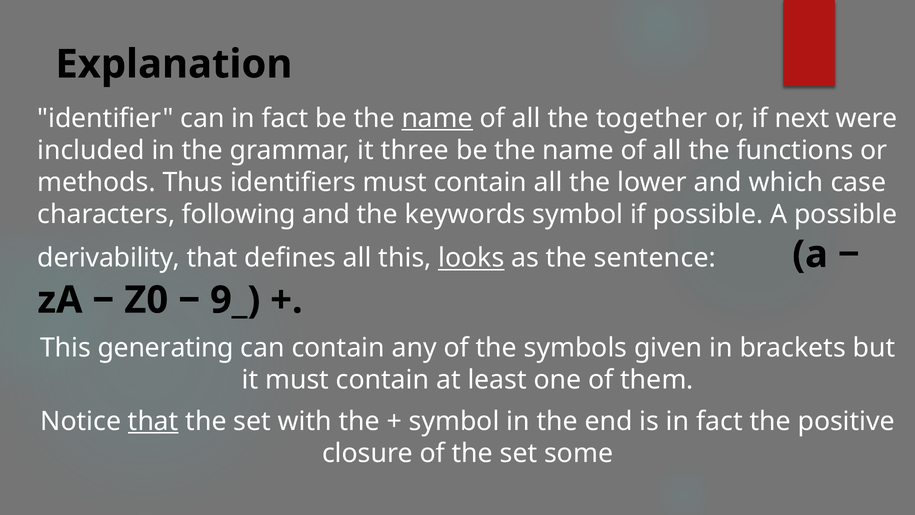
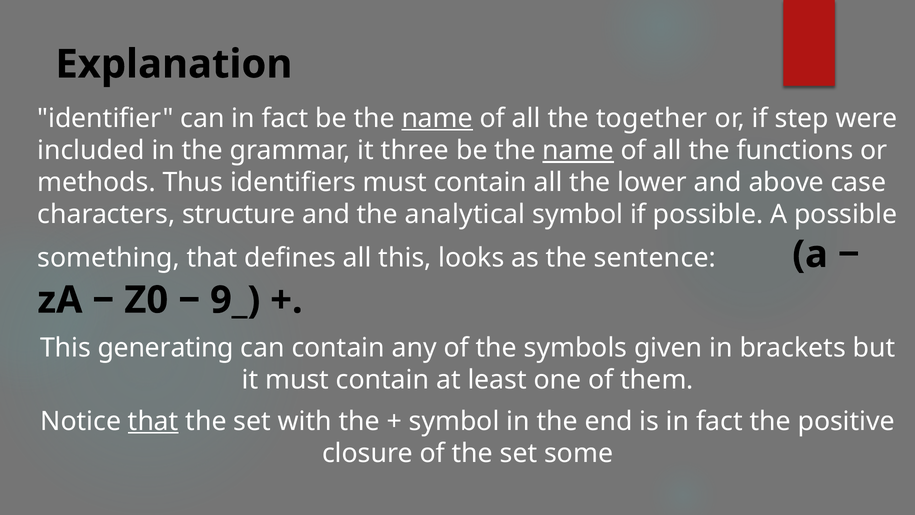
next: next -> step
name at (578, 150) underline: none -> present
which: which -> above
following: following -> structure
keywords: keywords -> analytical
derivability: derivability -> something
looks underline: present -> none
